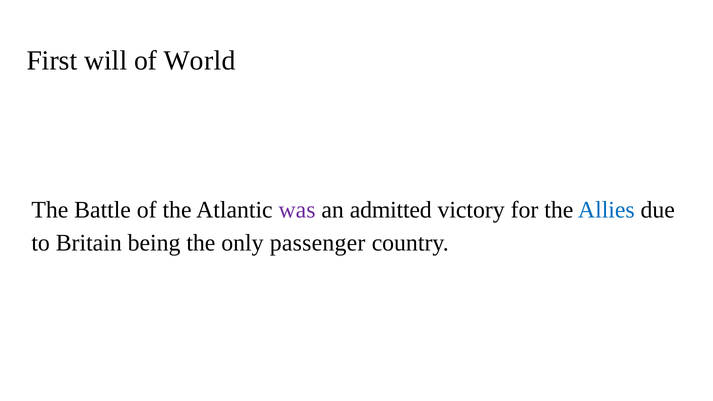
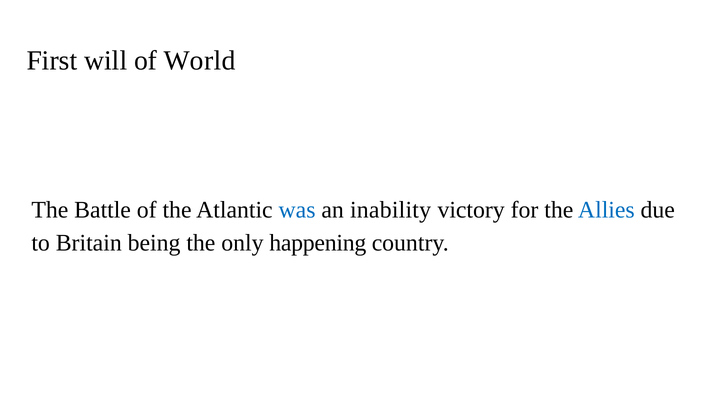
was colour: purple -> blue
admitted: admitted -> inability
passenger: passenger -> happening
